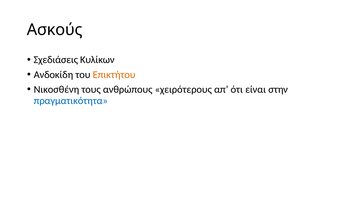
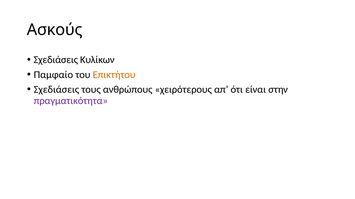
Ανδοκίδη: Ανδοκίδη -> Παμφαίο
Νικοσθένη at (56, 90): Νικοσθένη -> Σχεδιάσεις
πραγματικότητα colour: blue -> purple
